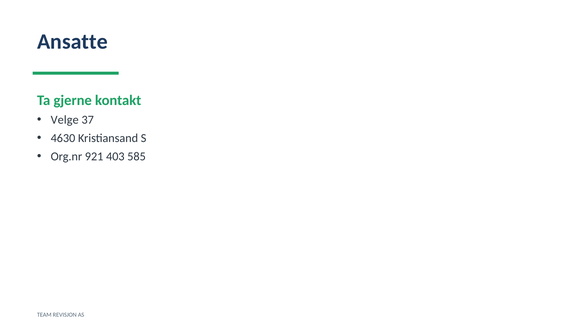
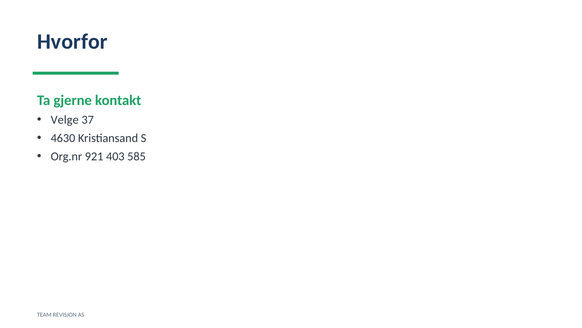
Ansatte: Ansatte -> Hvorfor
